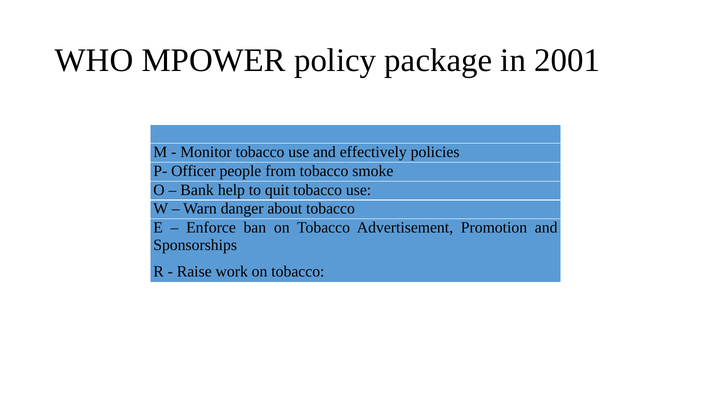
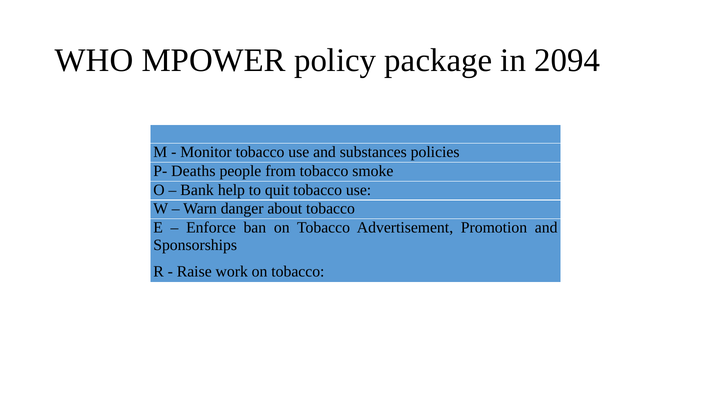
2001: 2001 -> 2094
effectively: effectively -> substances
Officer: Officer -> Deaths
